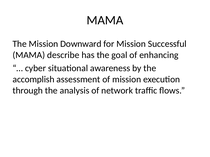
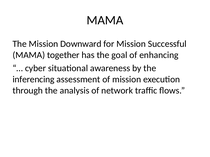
describe: describe -> together
accomplish: accomplish -> inferencing
